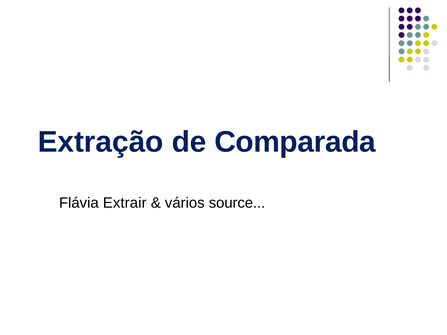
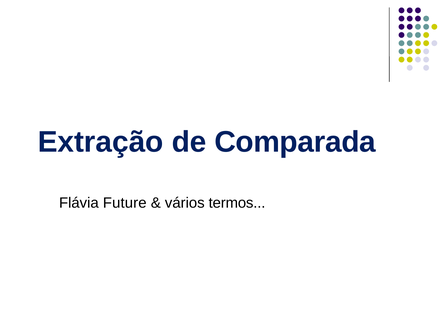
Extrair: Extrair -> Future
source: source -> termos
